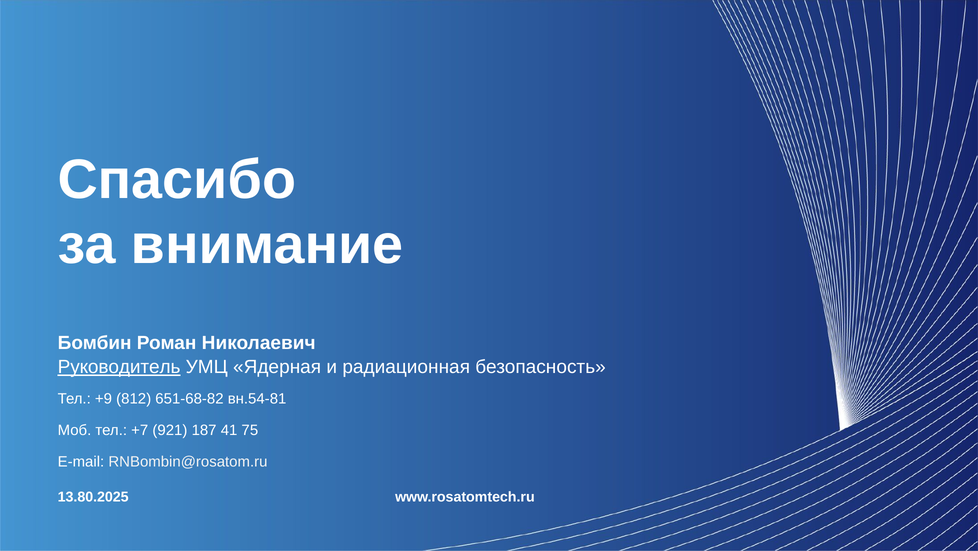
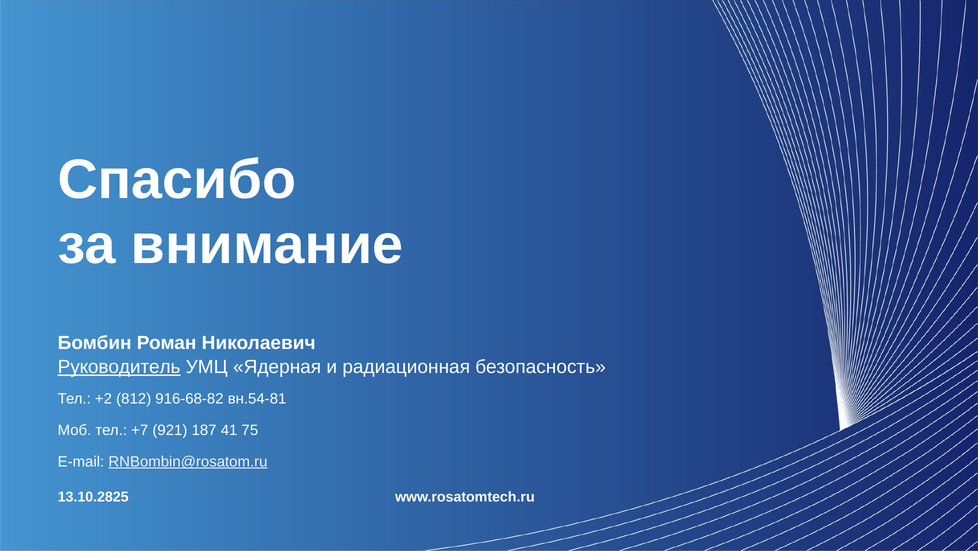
+9: +9 -> +2
651-68-82: 651-68-82 -> 916-68-82
RNBombin@rosatom.ru underline: none -> present
13.80.2025: 13.80.2025 -> 13.10.2825
